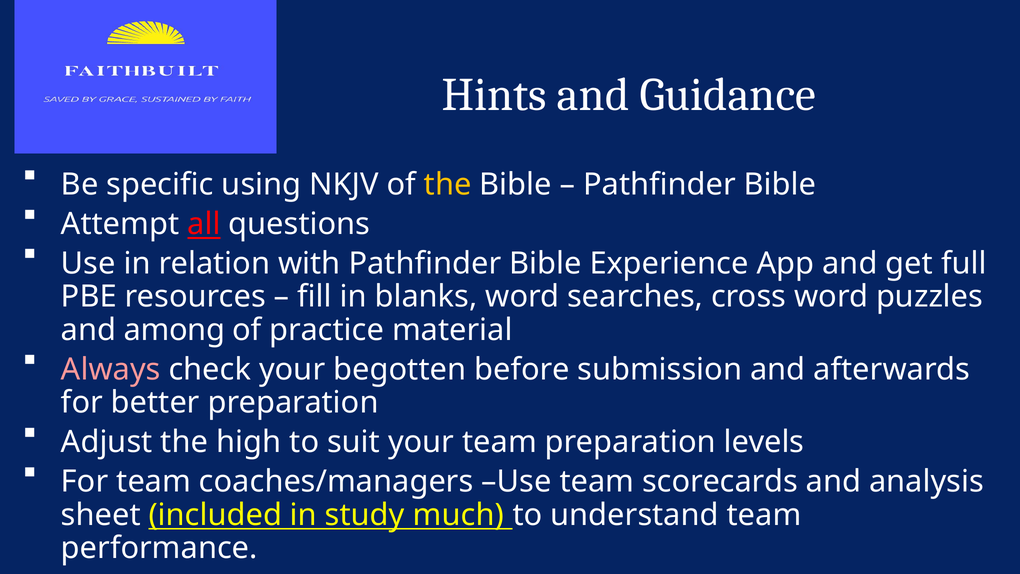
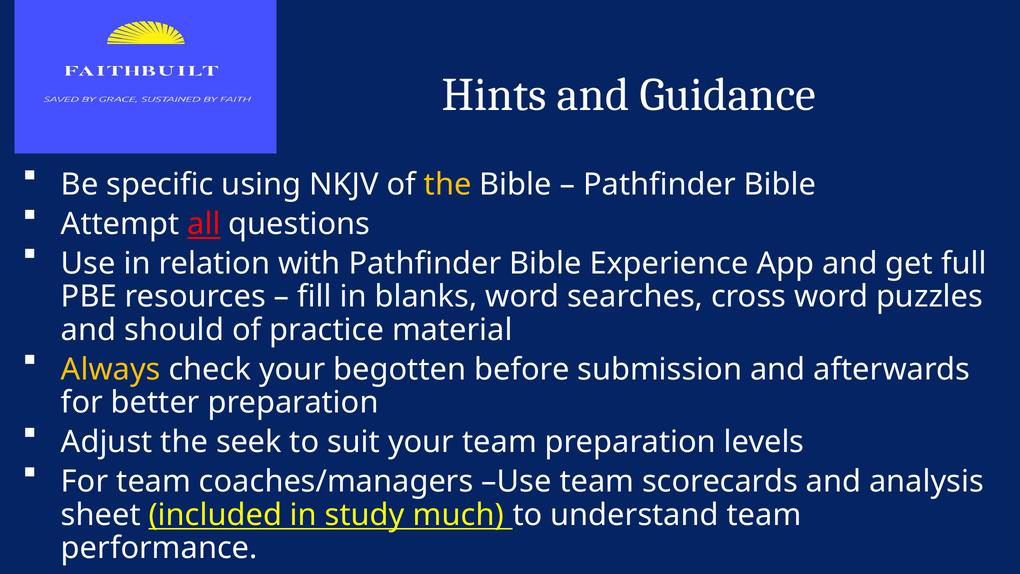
among: among -> should
Always colour: pink -> yellow
high: high -> seek
